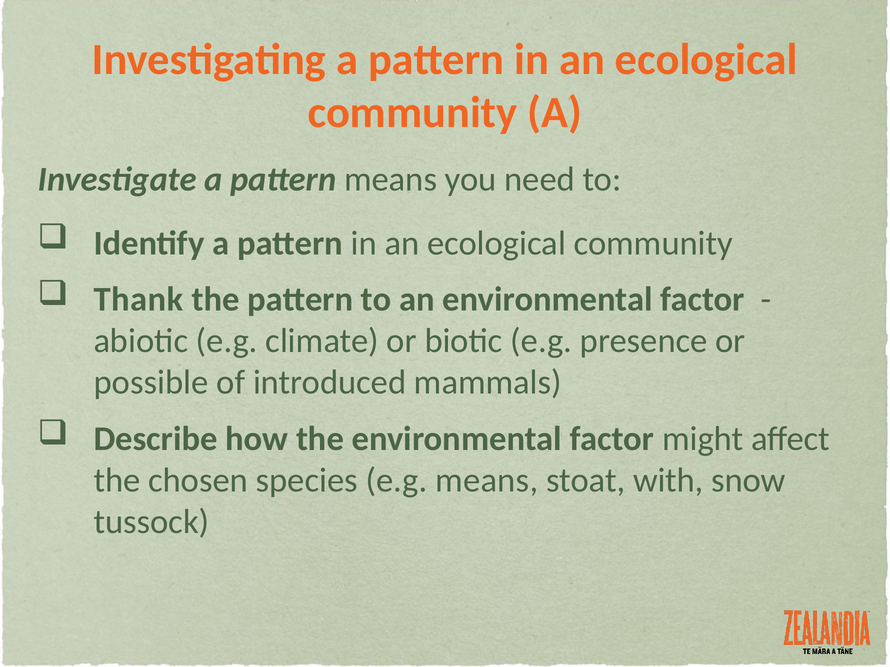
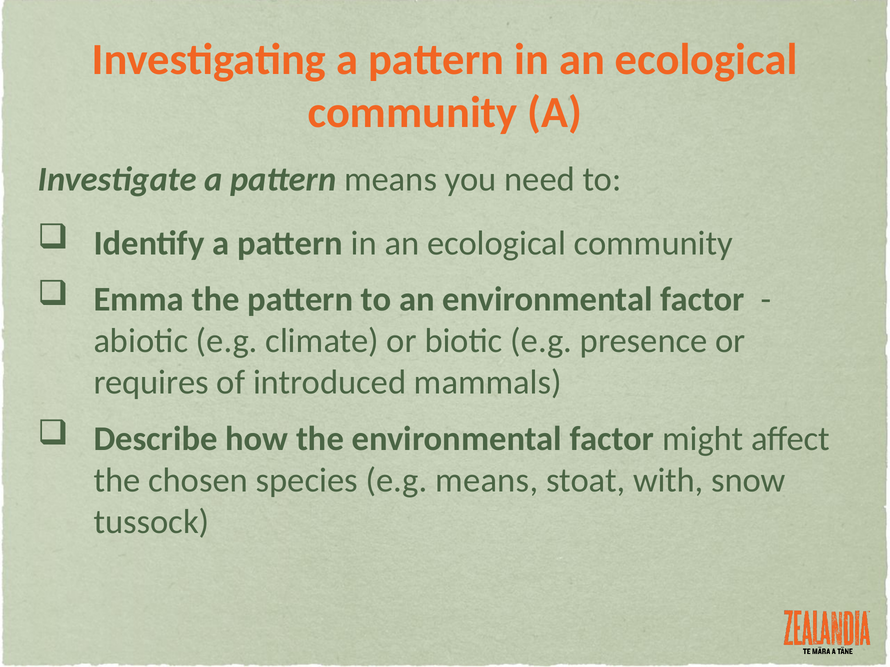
Thank: Thank -> Emma
possible: possible -> requires
